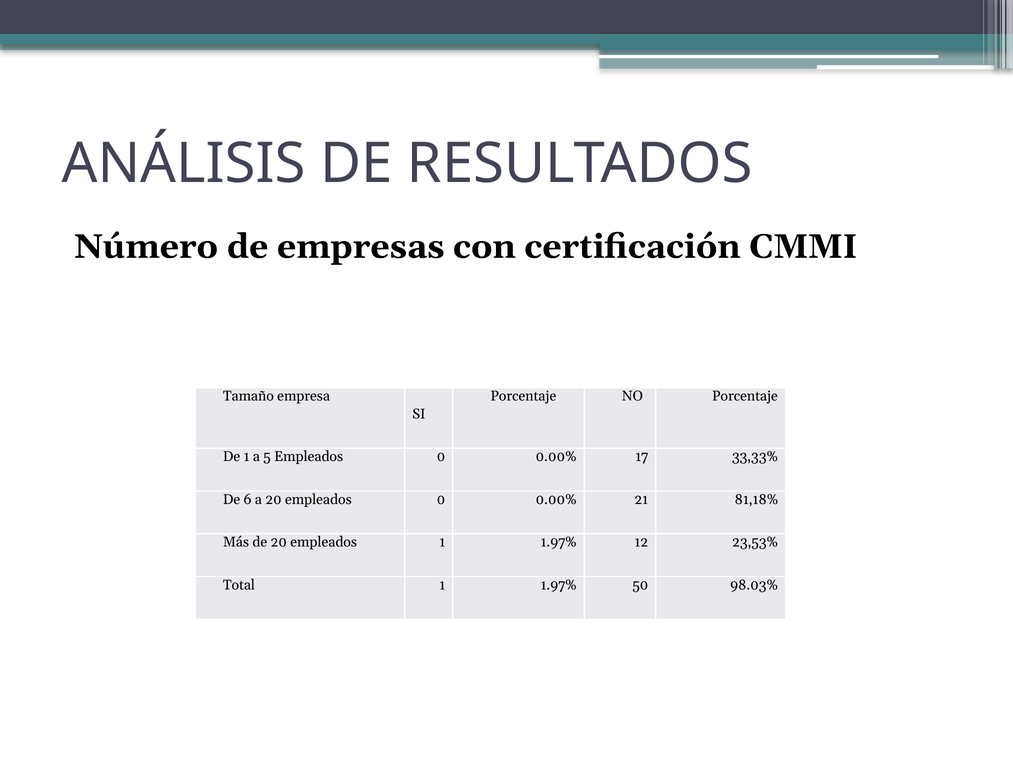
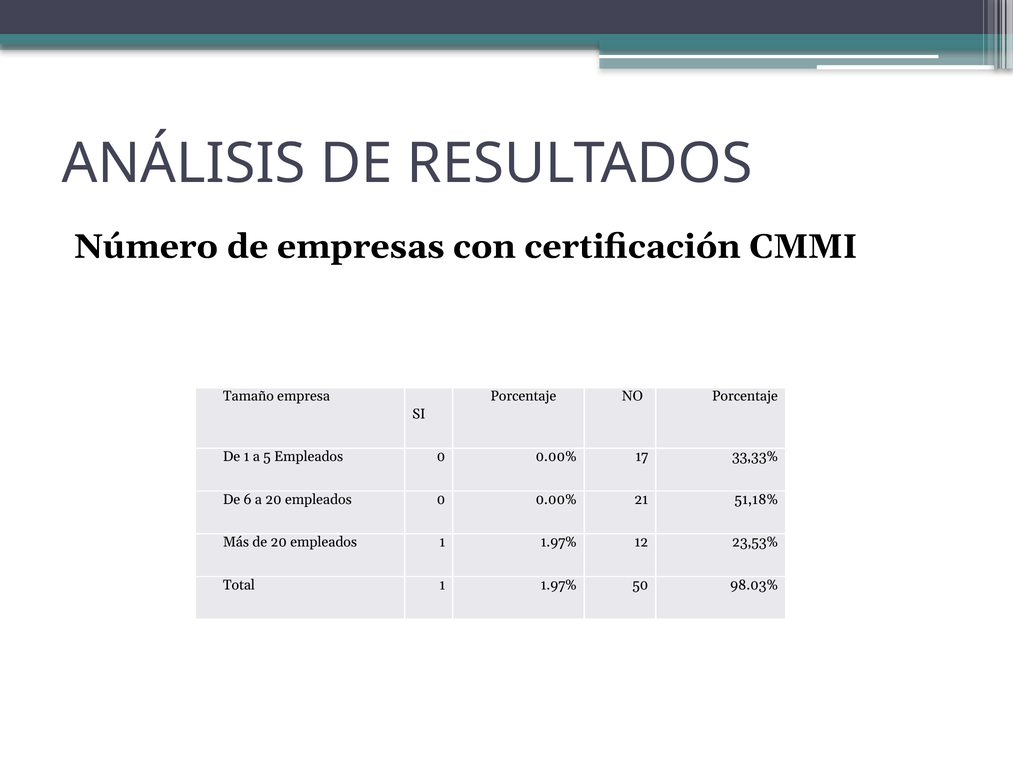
81,18%: 81,18% -> 51,18%
